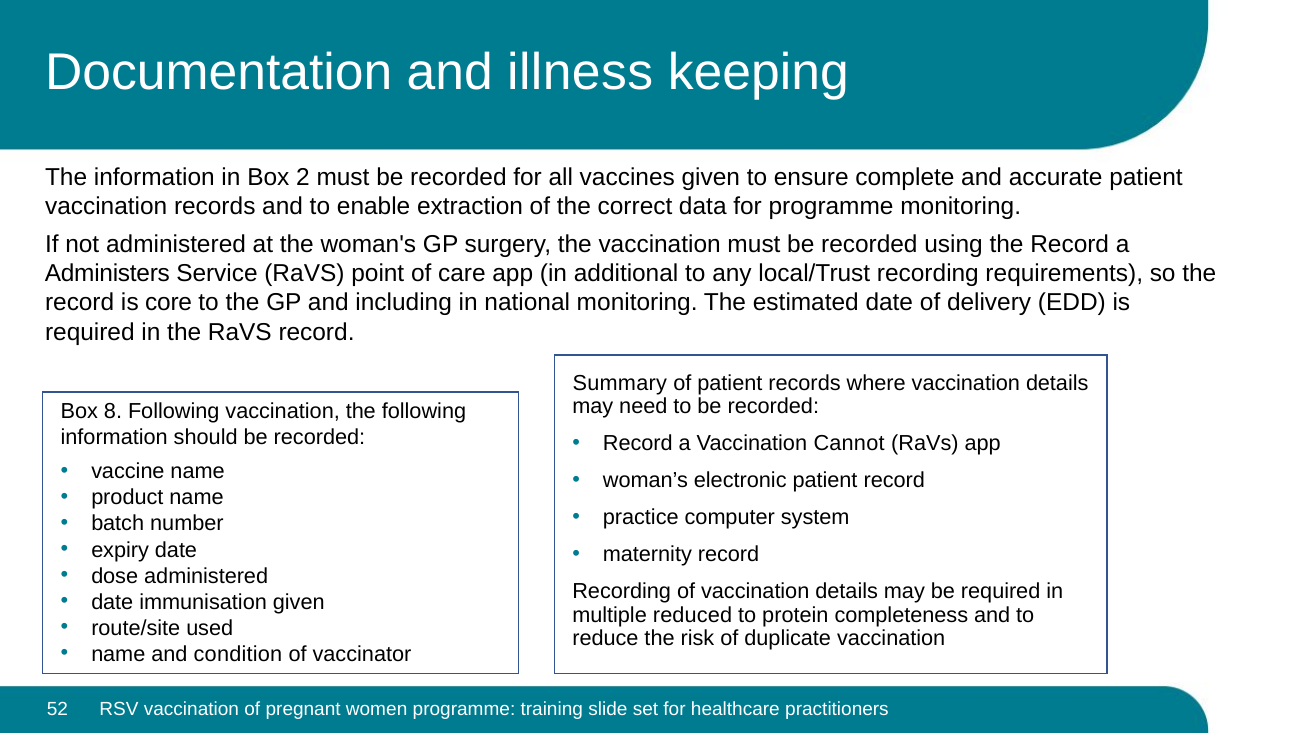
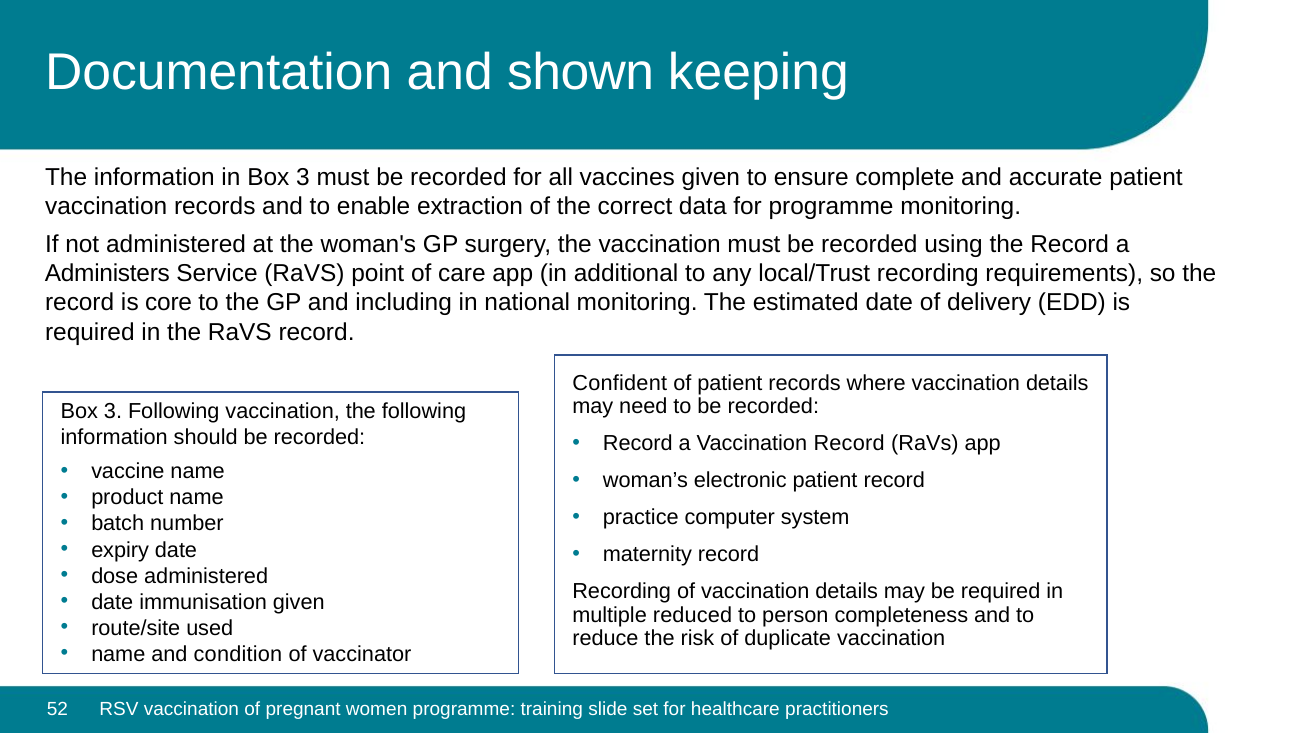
illness: illness -> shown
in Box 2: 2 -> 3
Summary: Summary -> Confident
8 at (113, 412): 8 -> 3
Vaccination Cannot: Cannot -> Record
protein: protein -> person
